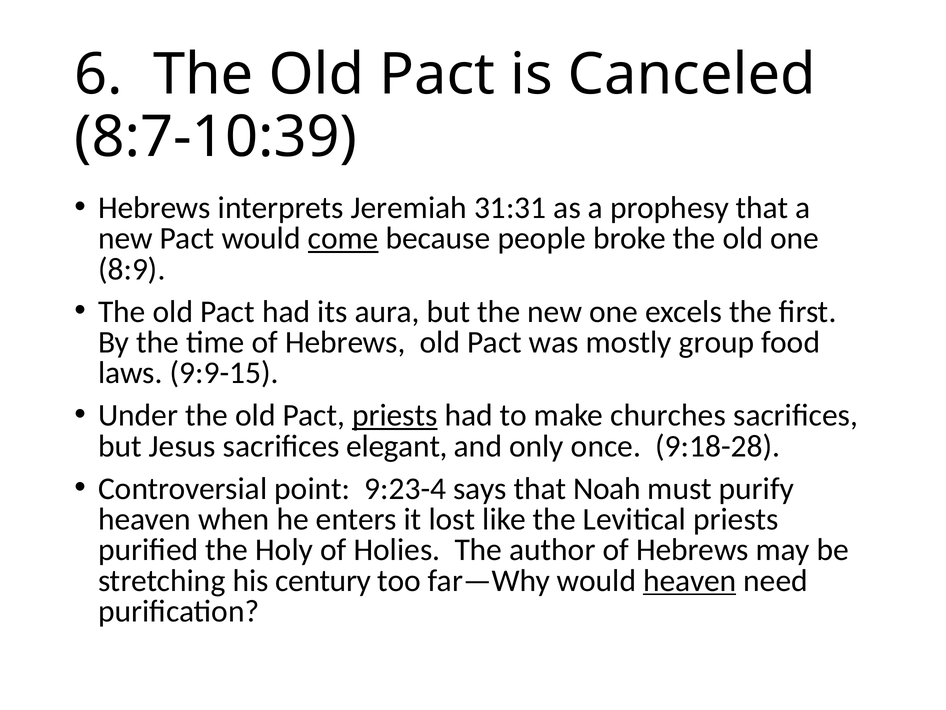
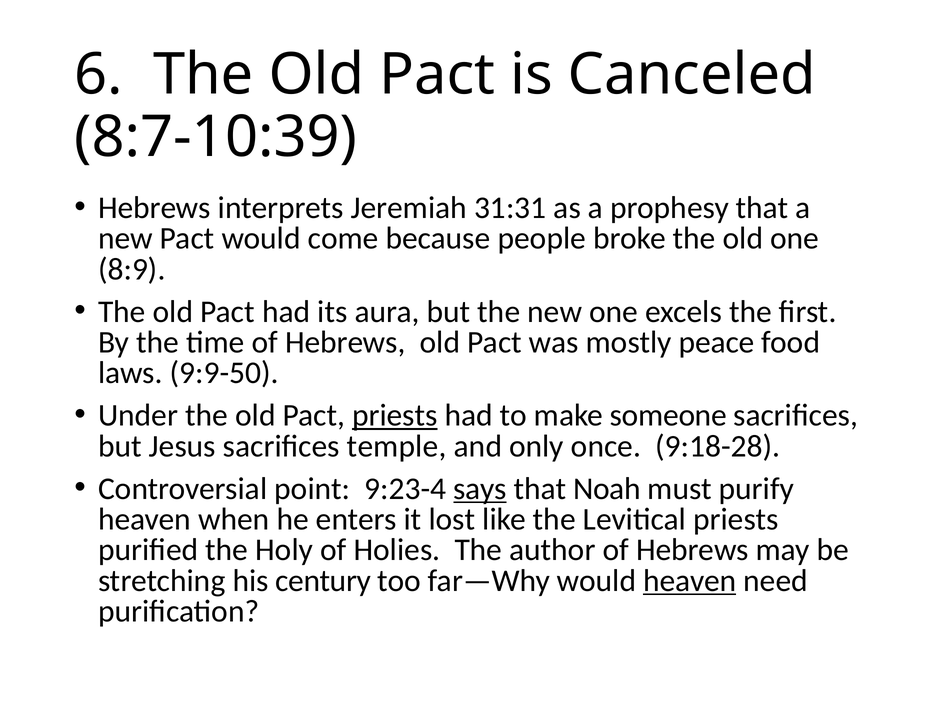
come underline: present -> none
group: group -> peace
9:9-15: 9:9-15 -> 9:9-50
churches: churches -> someone
elegant: elegant -> temple
says underline: none -> present
